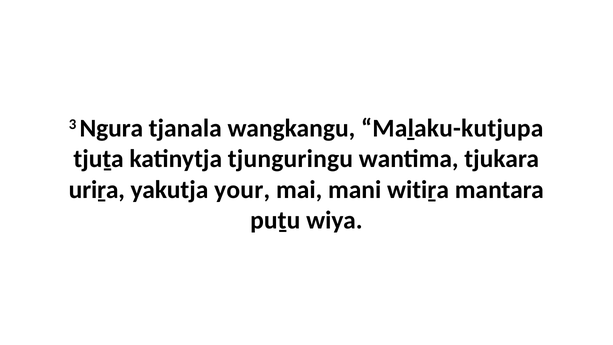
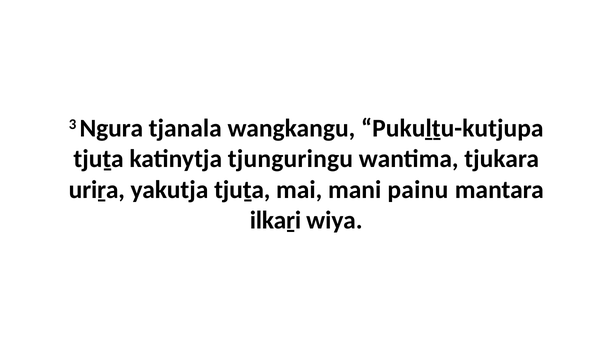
Maḻaku-kutjupa: Maḻaku-kutjupa -> Pukuḻṯu-kutjupa
yakutja your: your -> tjuṯa
witiṟa: witiṟa -> painu
puṯu: puṯu -> ilkaṟi
